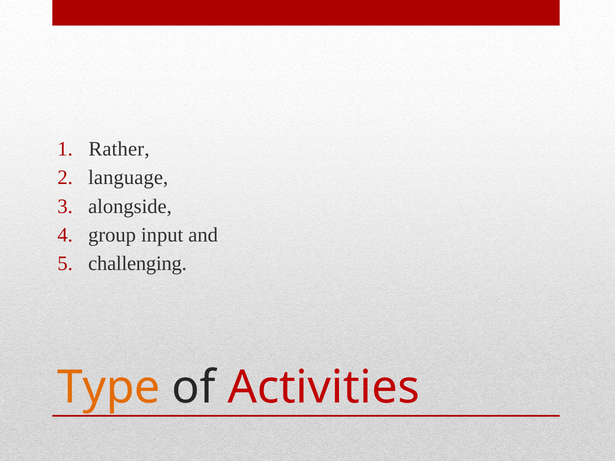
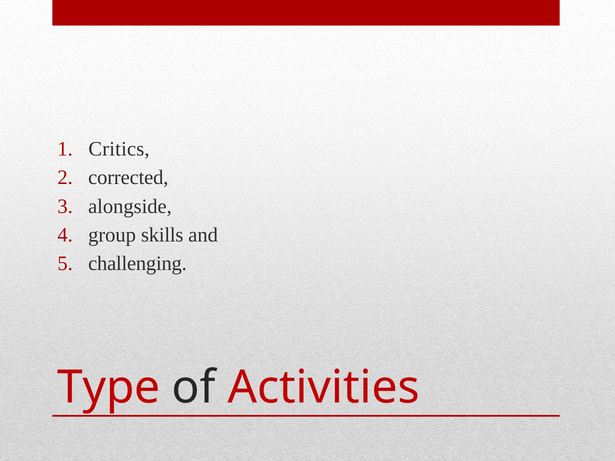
Rather: Rather -> Critics
language: language -> corrected
input: input -> skills
Type colour: orange -> red
